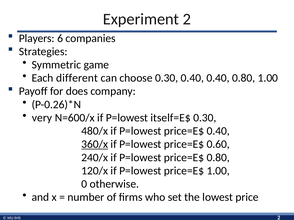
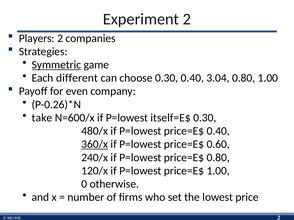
Players 6: 6 -> 2
Symmetric underline: none -> present
0.40 0.40: 0.40 -> 3.04
does: does -> even
very: very -> take
